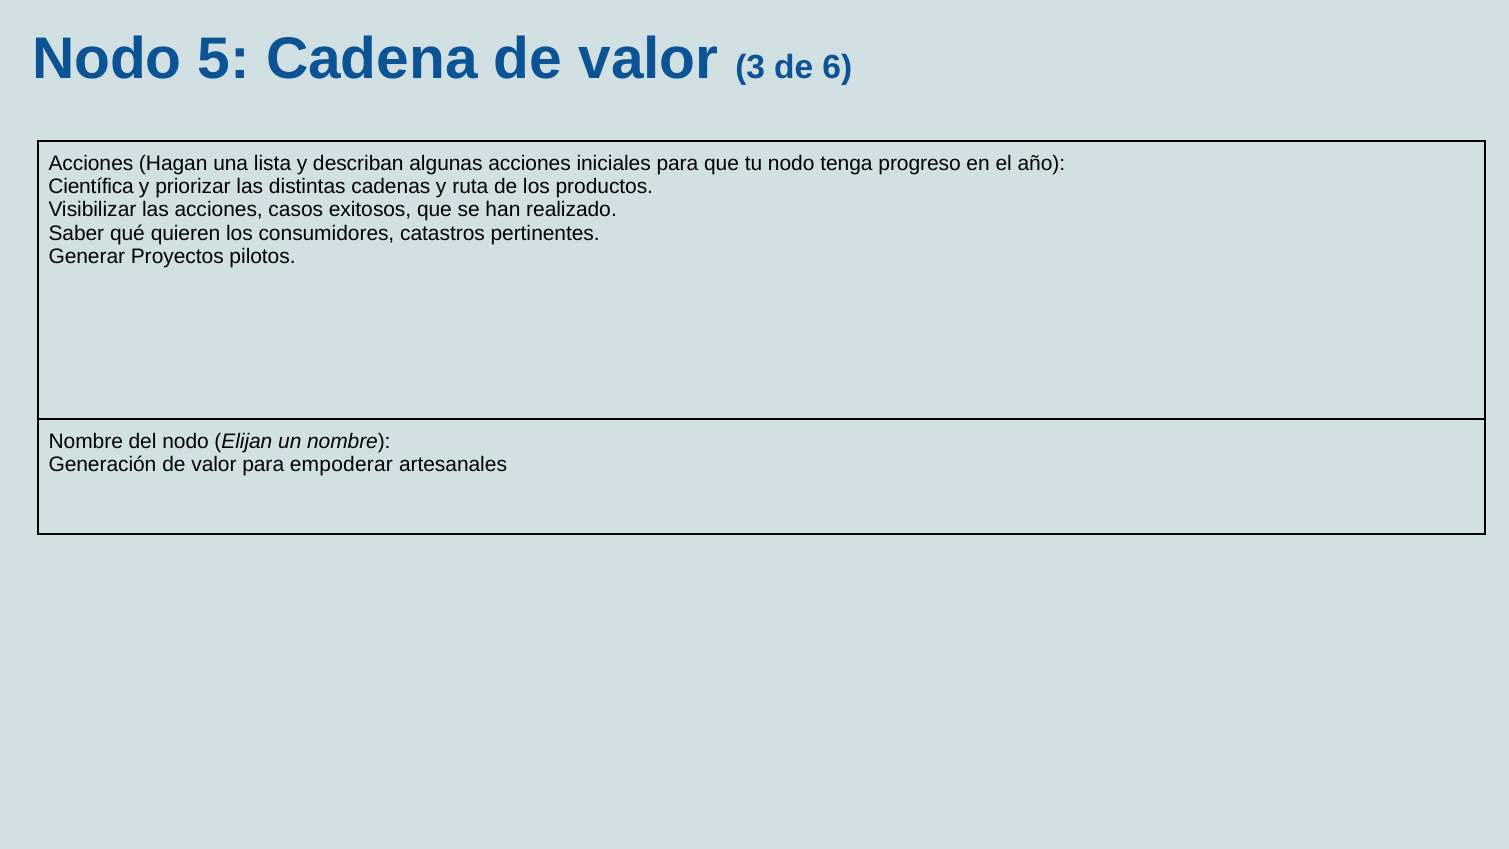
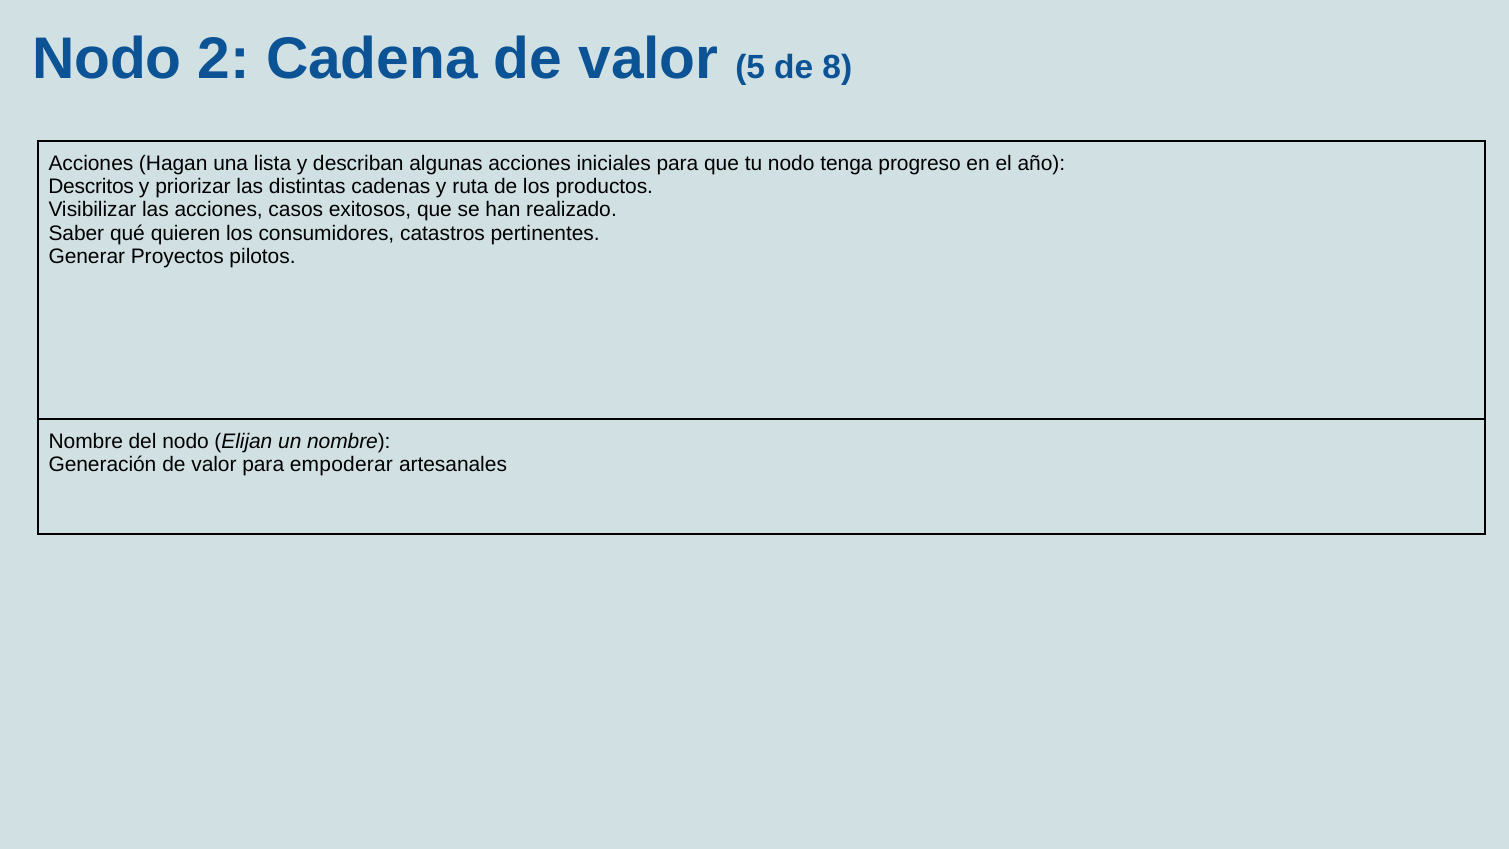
5: 5 -> 2
3: 3 -> 5
6: 6 -> 8
Científica: Científica -> Descritos
